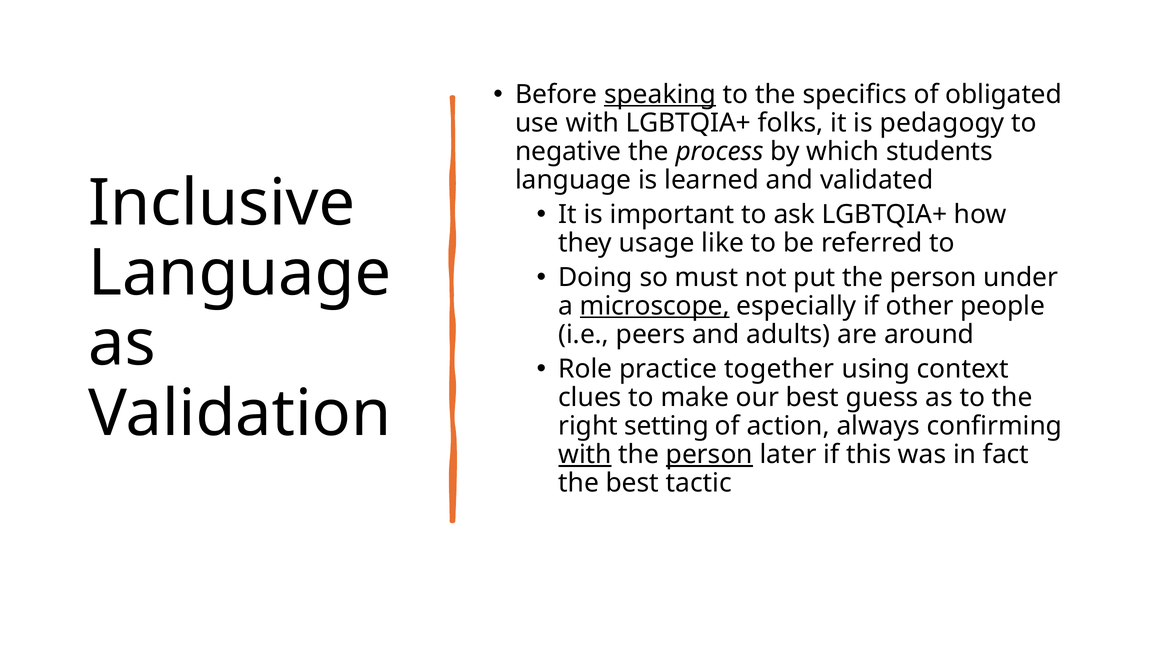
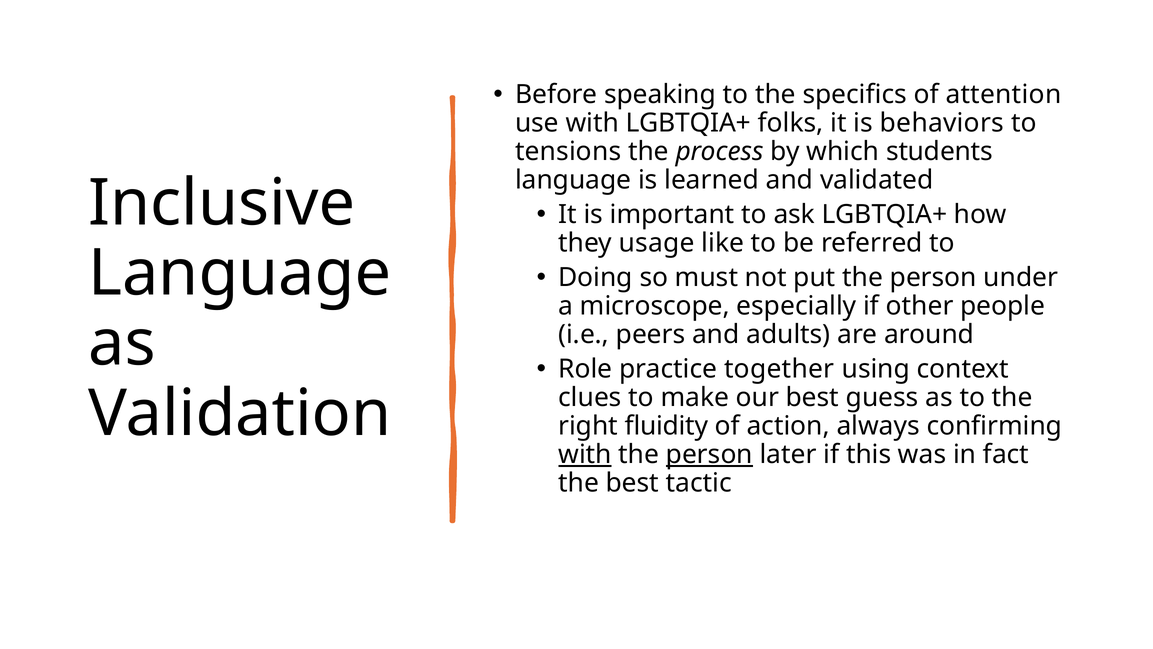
speaking underline: present -> none
obligated: obligated -> attention
pedagogy: pedagogy -> behaviors
negative: negative -> tensions
microscope underline: present -> none
setting: setting -> fluidity
